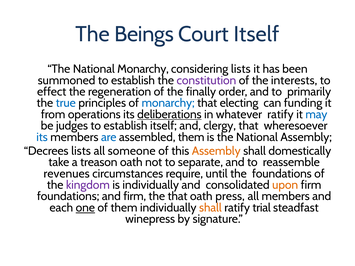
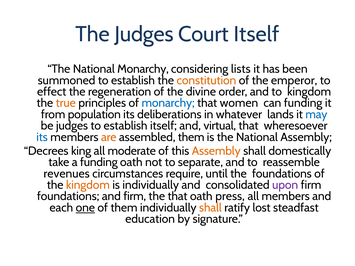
The Beings: Beings -> Judges
constitution colour: purple -> orange
interests: interests -> emperor
finally: finally -> divine
to primarily: primarily -> kingdom
true colour: blue -> orange
electing: electing -> women
operations: operations -> population
deliberations underline: present -> none
whatever ratify: ratify -> lands
clergy: clergy -> virtual
are colour: blue -> orange
Decrees lists: lists -> king
someone: someone -> moderate
a treason: treason -> funding
kingdom at (88, 185) colour: purple -> orange
upon colour: orange -> purple
trial: trial -> lost
winepress: winepress -> education
